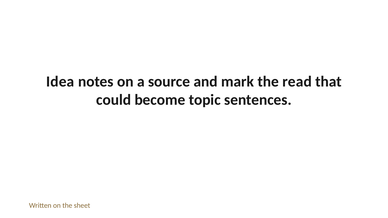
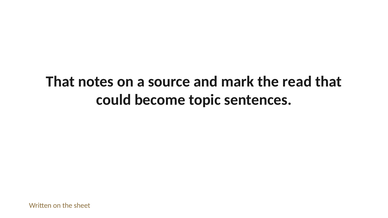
Idea at (60, 82): Idea -> That
